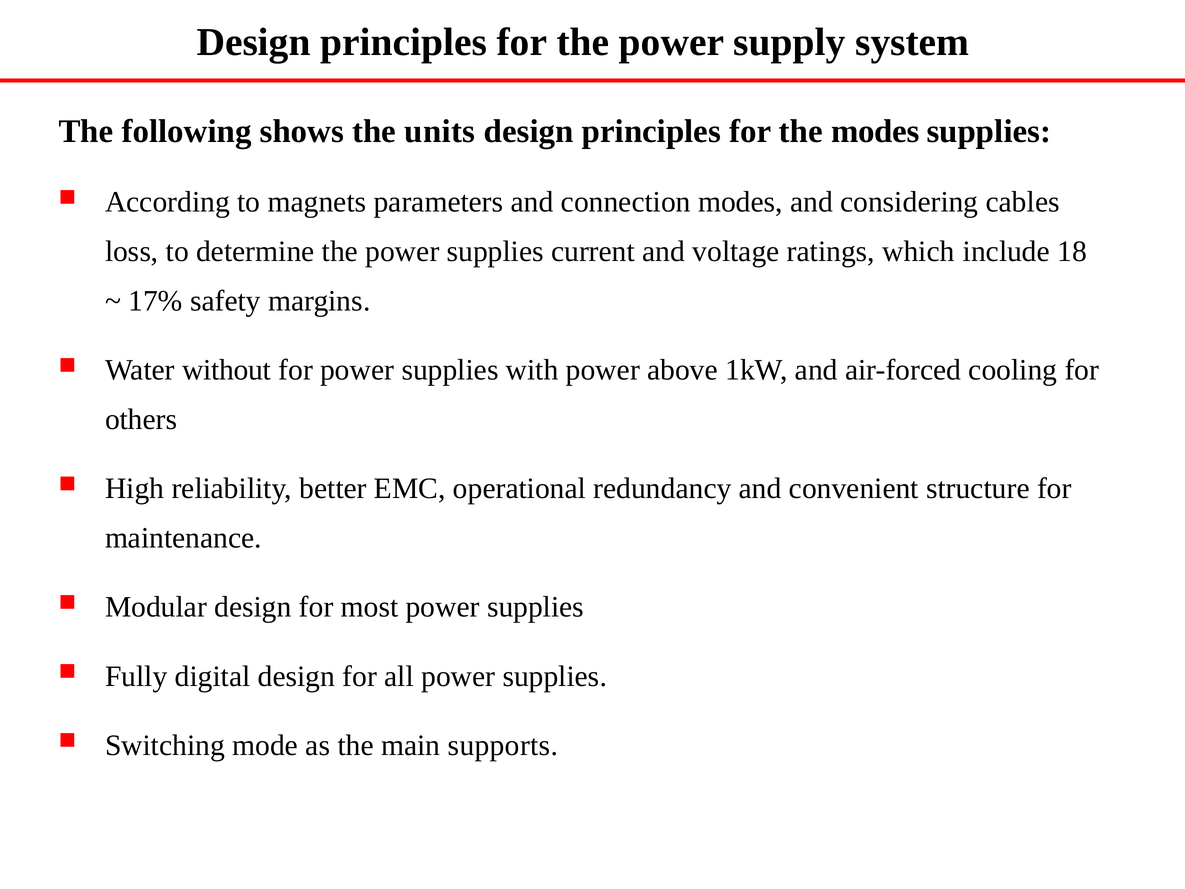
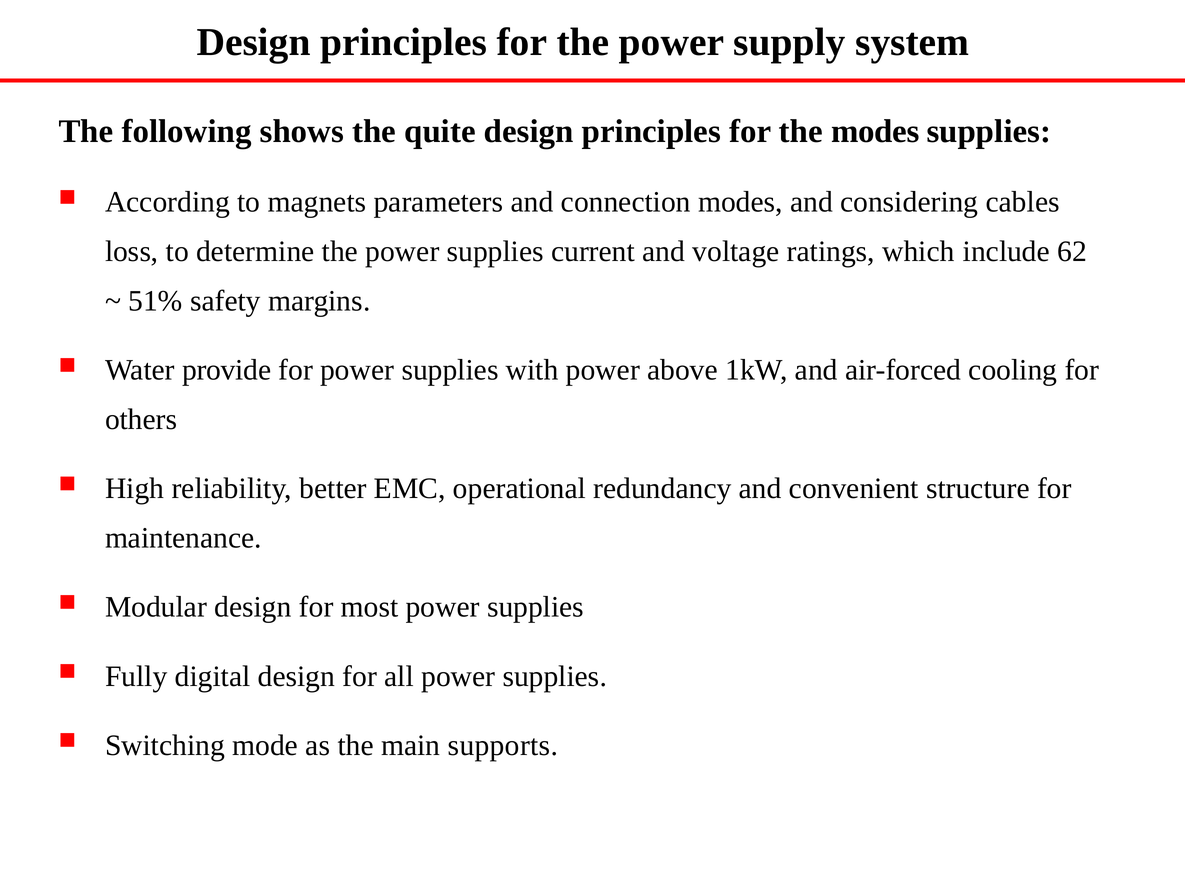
units: units -> quite
18: 18 -> 62
17%: 17% -> 51%
without: without -> provide
